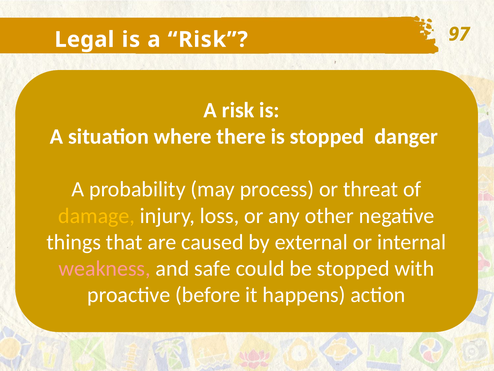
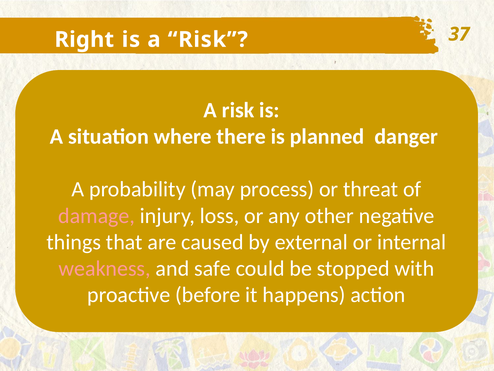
Legal: Legal -> Right
97: 97 -> 37
is stopped: stopped -> planned
damage colour: yellow -> pink
